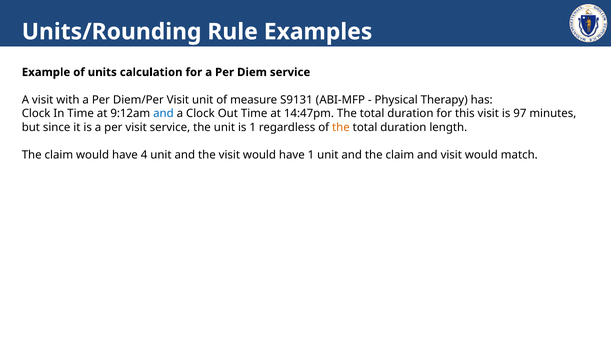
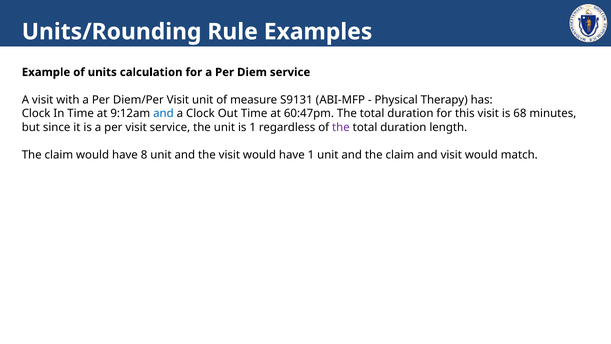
14:47pm: 14:47pm -> 60:47pm
97: 97 -> 68
the at (341, 127) colour: orange -> purple
4: 4 -> 8
